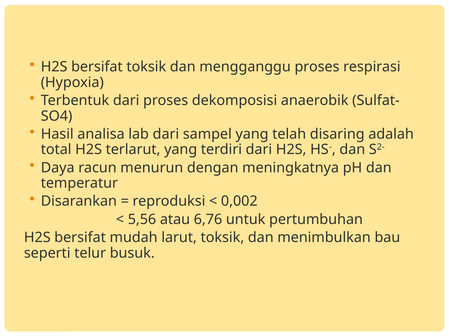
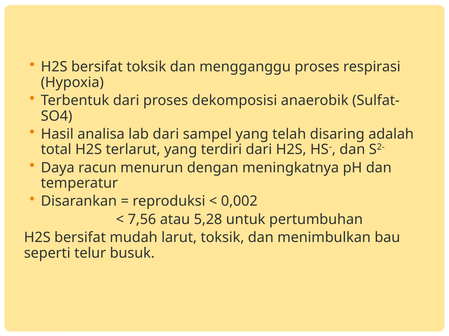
5,56: 5,56 -> 7,56
6,76: 6,76 -> 5,28
